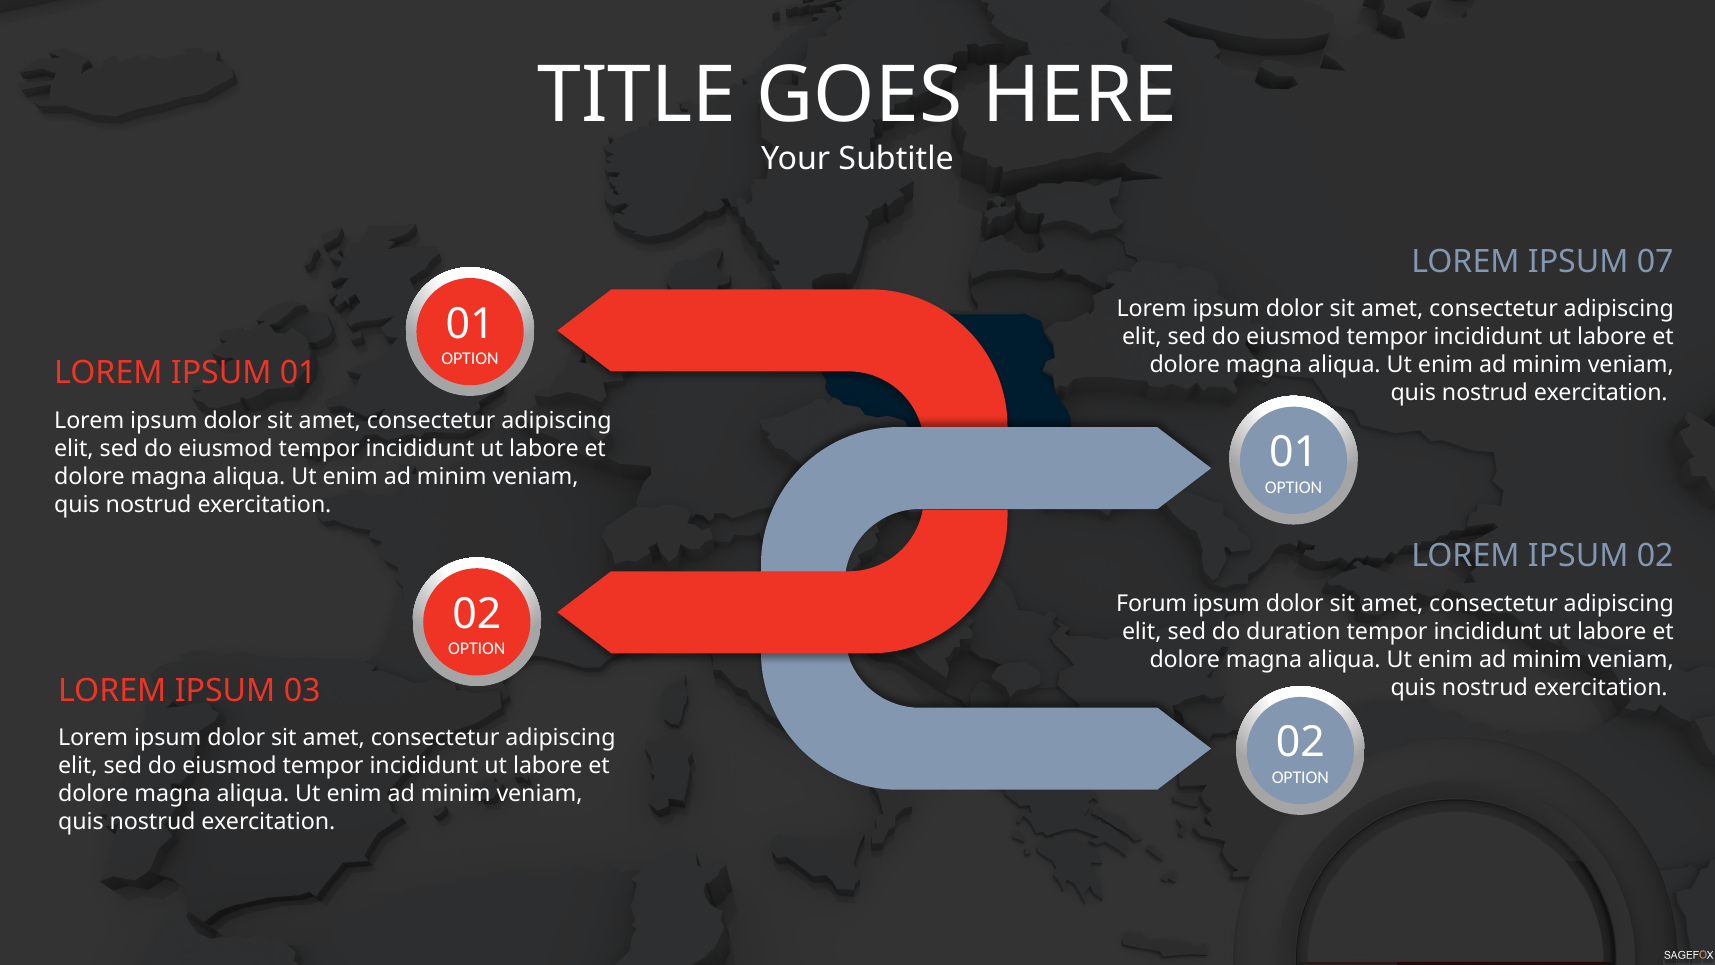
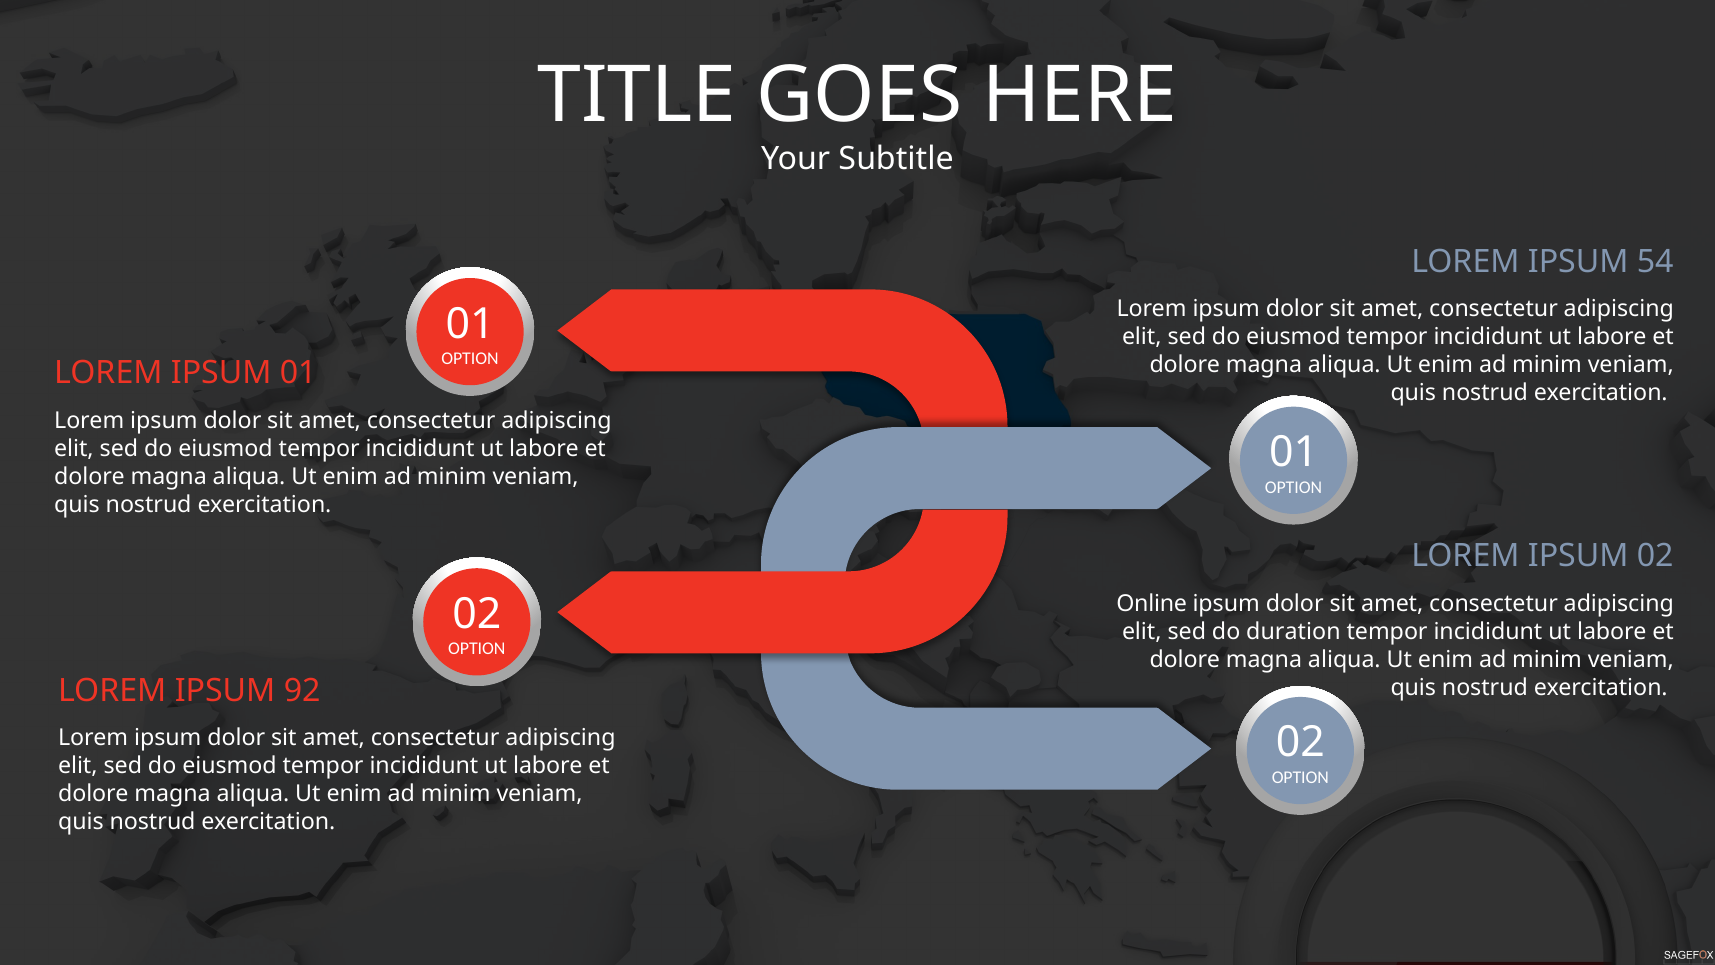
07: 07 -> 54
Forum: Forum -> Online
03: 03 -> 92
